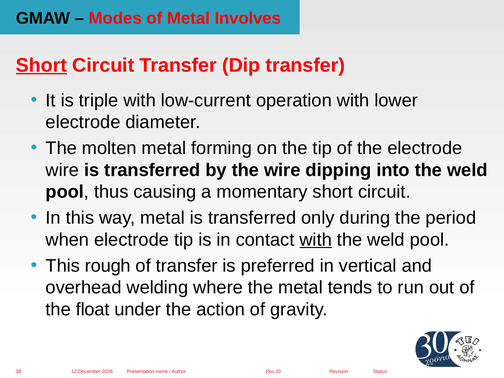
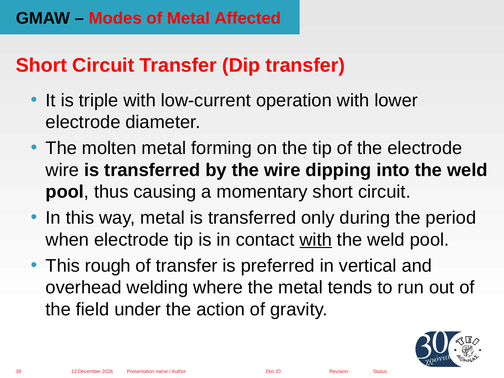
Involves: Involves -> Affected
Short at (41, 65) underline: present -> none
float: float -> field
